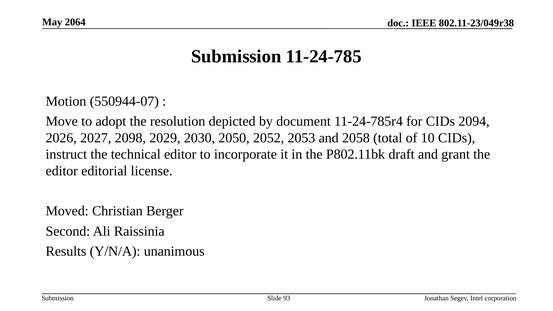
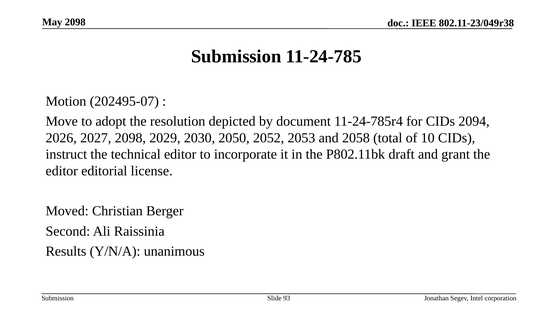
May 2064: 2064 -> 2098
550944-07: 550944-07 -> 202495-07
